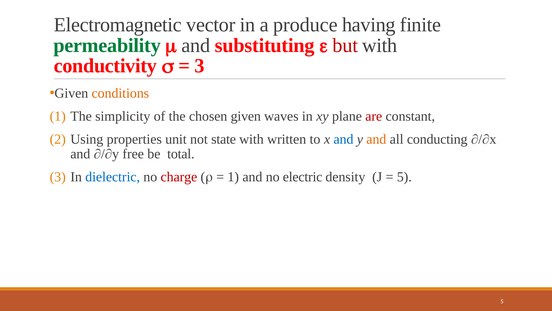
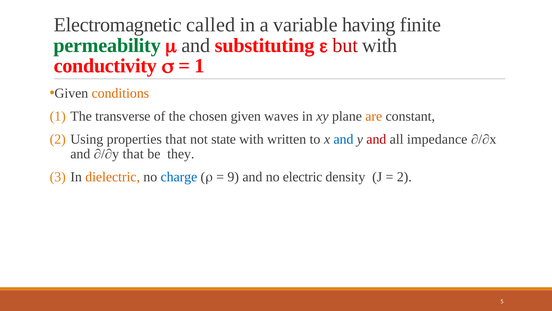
vector: vector -> called
produce: produce -> variable
3 at (200, 66): 3 -> 1
simplicity: simplicity -> transverse
are colour: red -> orange
properties unit: unit -> that
and at (376, 139) colour: orange -> red
conducting: conducting -> impedance
y free: free -> that
total: total -> they
dielectric colour: blue -> orange
charge colour: red -> blue
1 at (233, 177): 1 -> 9
5 at (404, 177): 5 -> 2
